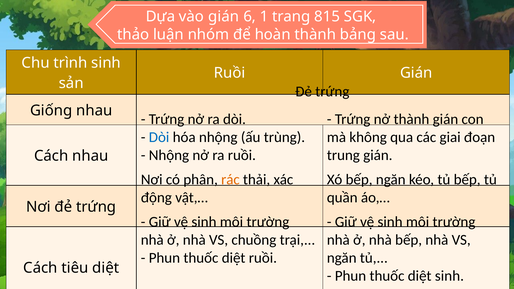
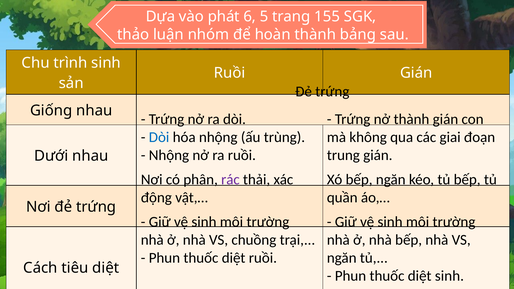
vào gián: gián -> phát
1: 1 -> 5
815: 815 -> 155
Cách at (51, 156): Cách -> Dưới
rác colour: orange -> purple
